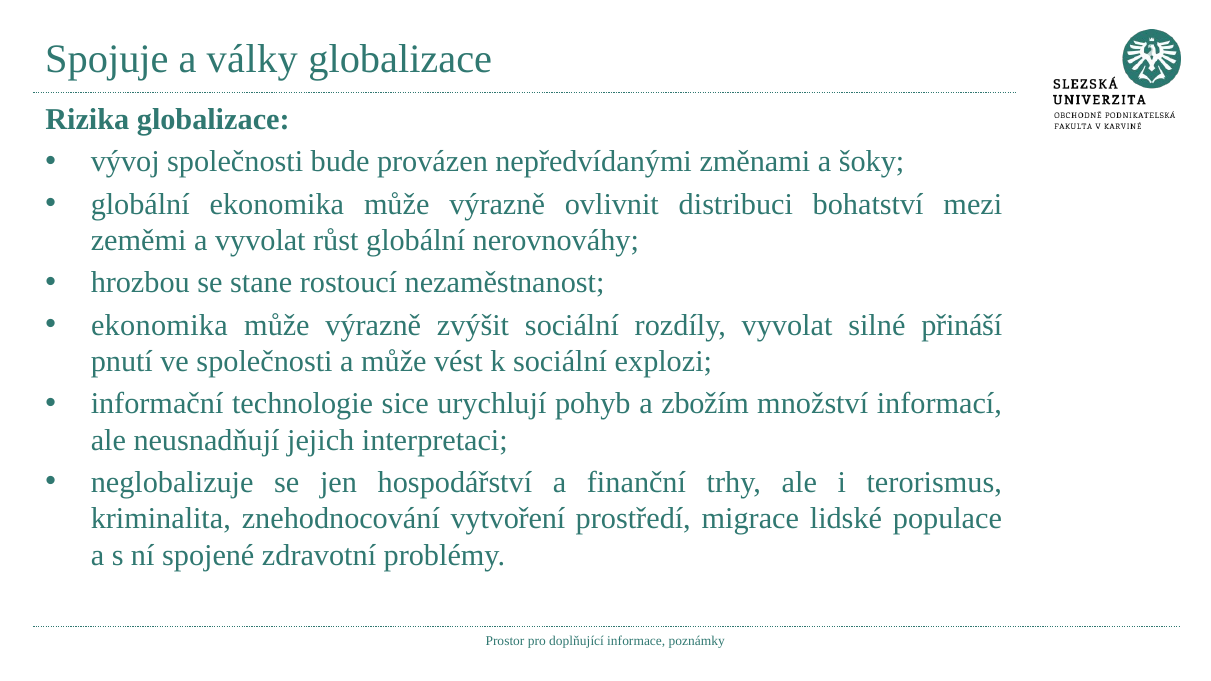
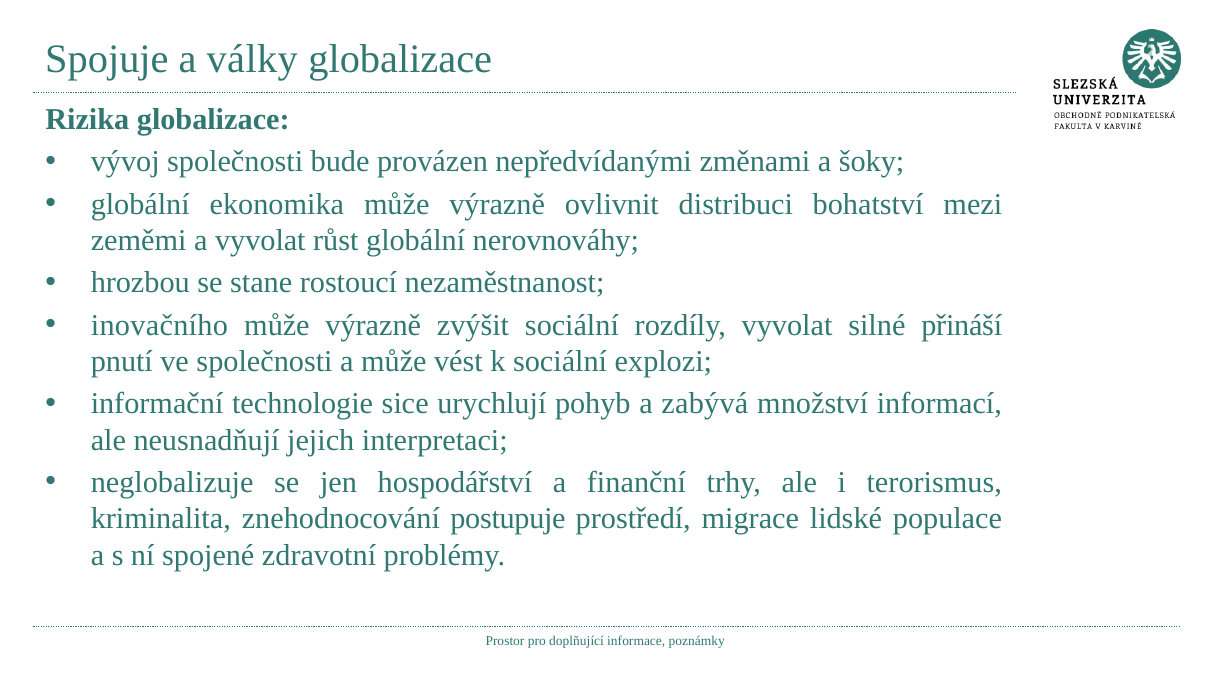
ekonomika at (159, 325): ekonomika -> inovačního
zbožím: zbožím -> zabývá
vytvoření: vytvoření -> postupuje
